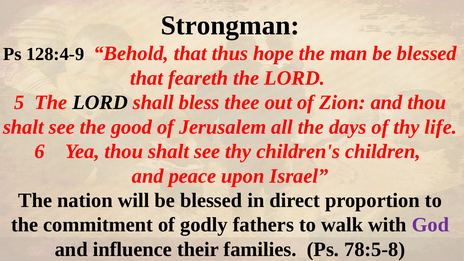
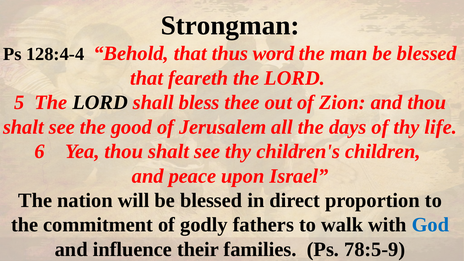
128:4-9: 128:4-9 -> 128:4-4
hope: hope -> word
God colour: purple -> blue
78:5-8: 78:5-8 -> 78:5-9
